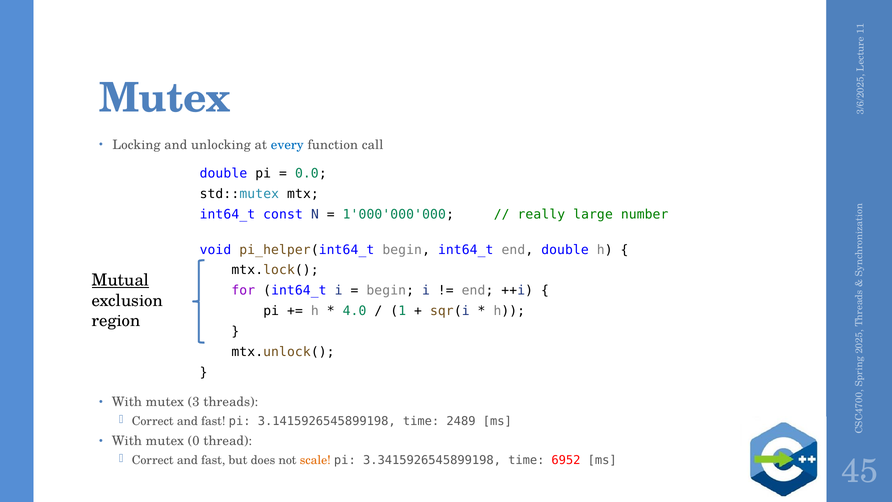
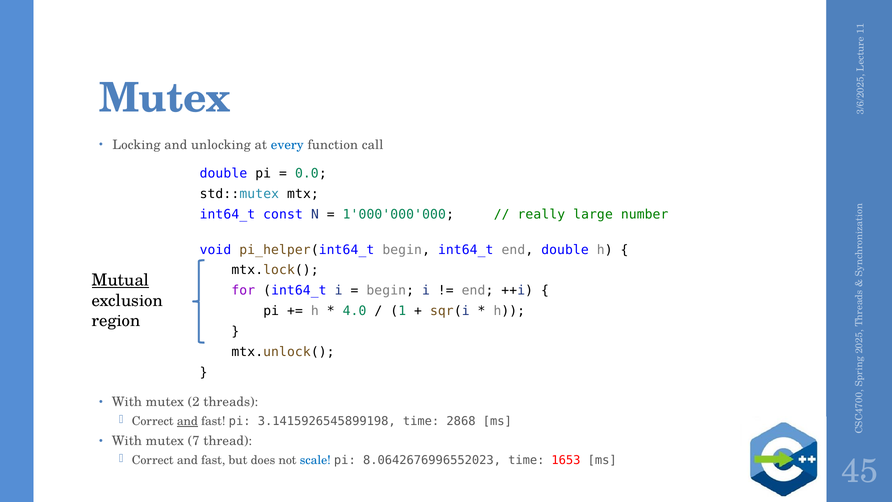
mutex 3: 3 -> 2
and at (187, 421) underline: none -> present
2489: 2489 -> 2868
mutex 0: 0 -> 7
scale colour: orange -> blue
3.3415926545899198: 3.3415926545899198 -> 8.0642676996552023
6952: 6952 -> 1653
